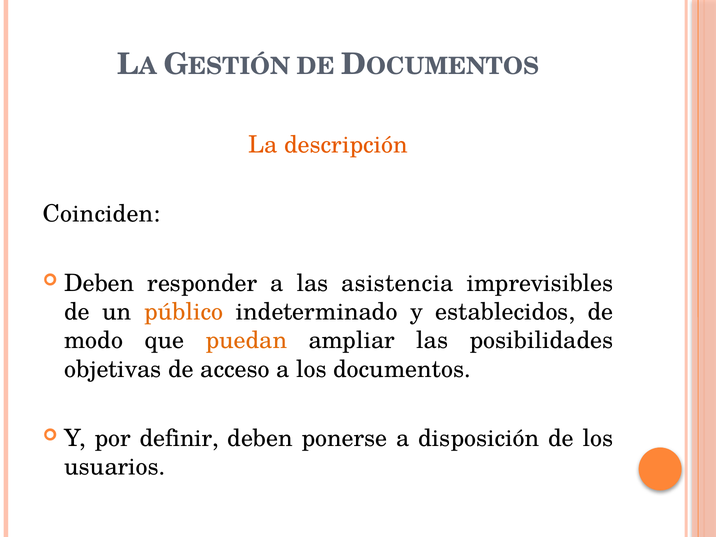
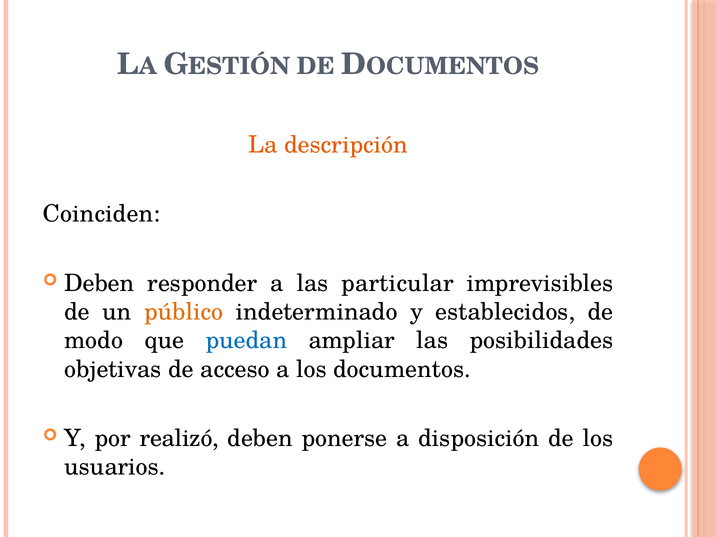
asistencia: asistencia -> particular
puedan colour: orange -> blue
definir: definir -> realizó
